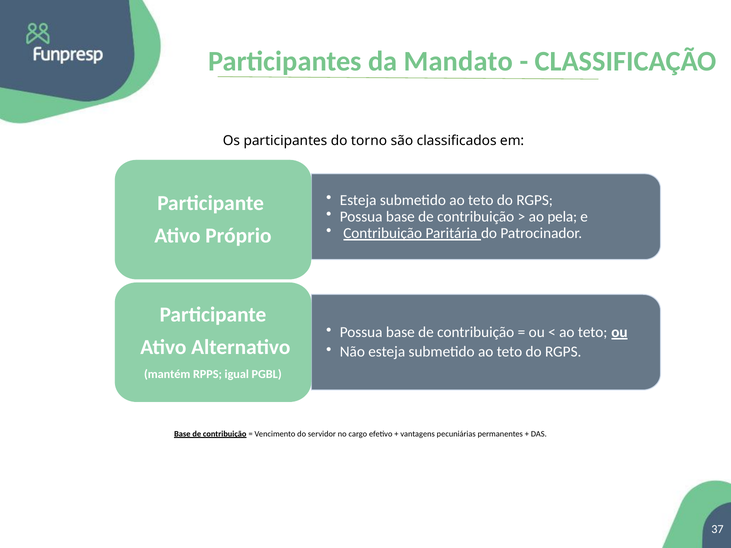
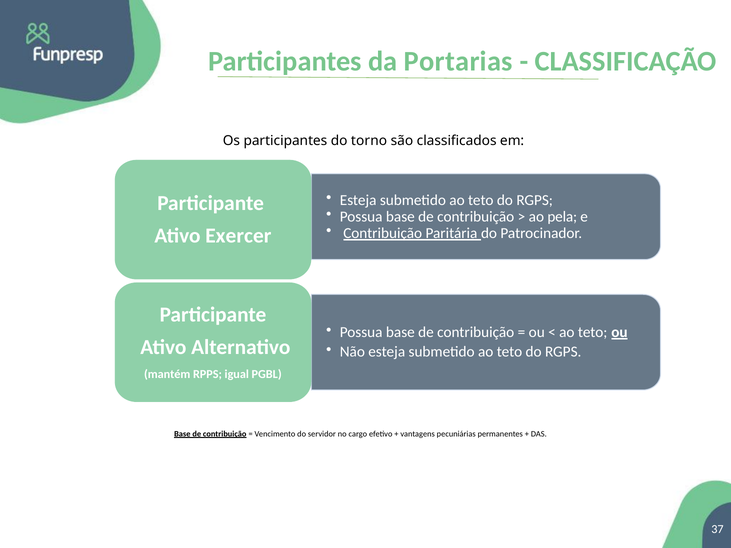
Mandato: Mandato -> Portarias
Próprio: Próprio -> Exercer
